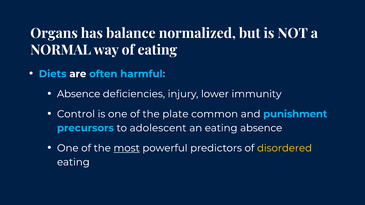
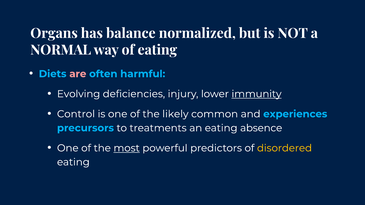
are colour: white -> pink
Absence at (79, 94): Absence -> Evolving
immunity underline: none -> present
plate: plate -> likely
punishment: punishment -> experiences
adolescent: adolescent -> treatments
